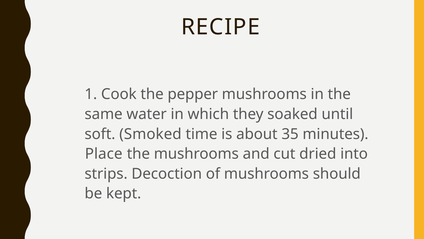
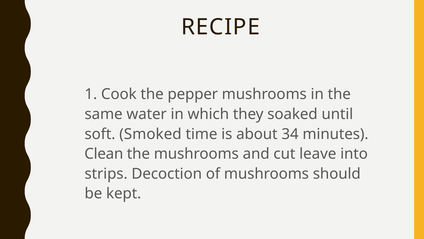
35: 35 -> 34
Place: Place -> Clean
dried: dried -> leave
